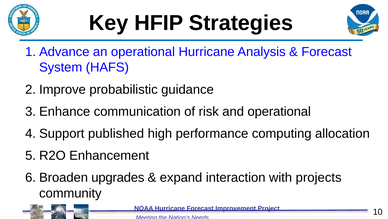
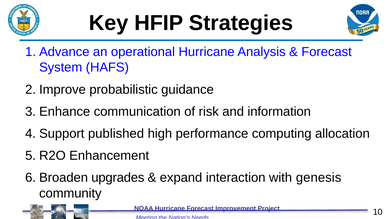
and operational: operational -> information
projects: projects -> genesis
